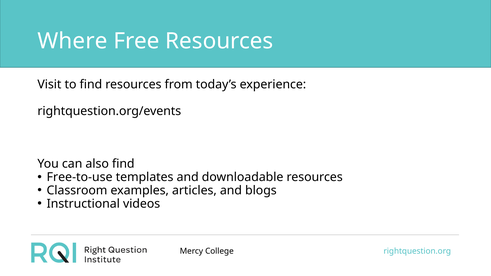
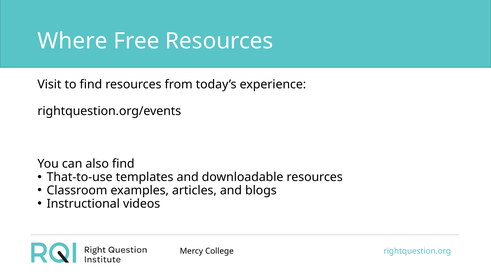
Free-to-use: Free-to-use -> That-to-use
